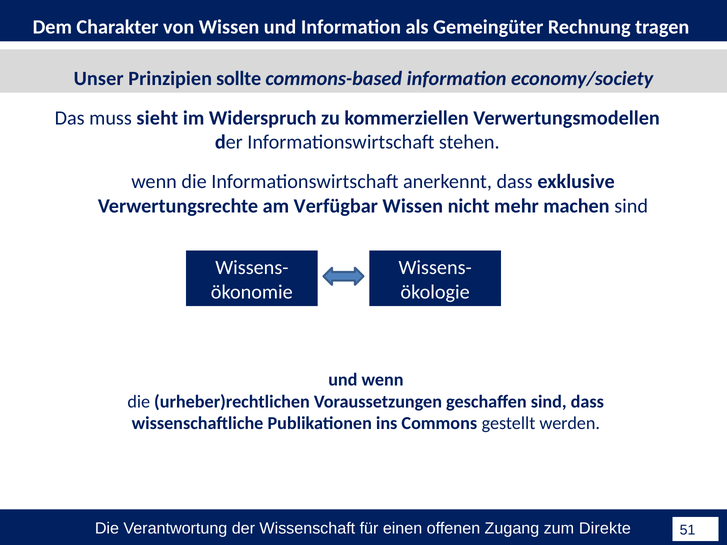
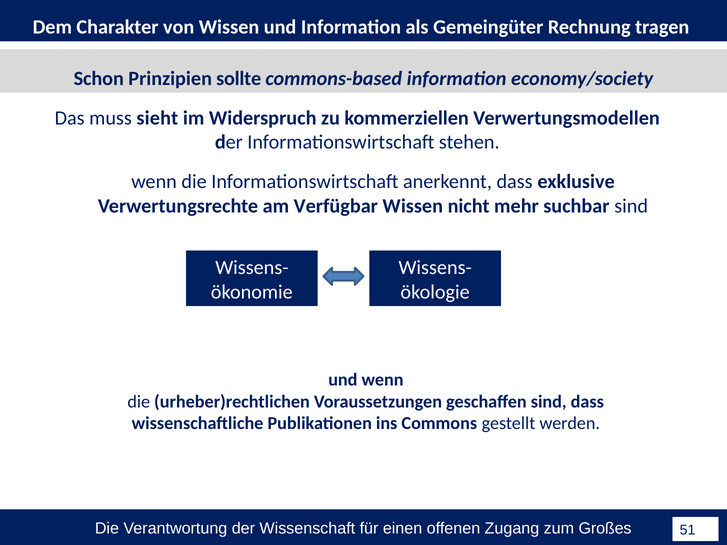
Unser: Unser -> Schon
machen: machen -> suchbar
Direkte: Direkte -> Großes
